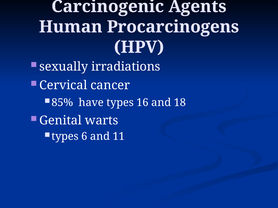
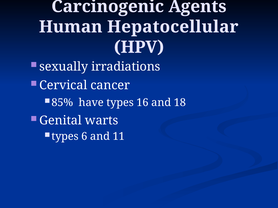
Procarcinogens: Procarcinogens -> Hepatocellular
